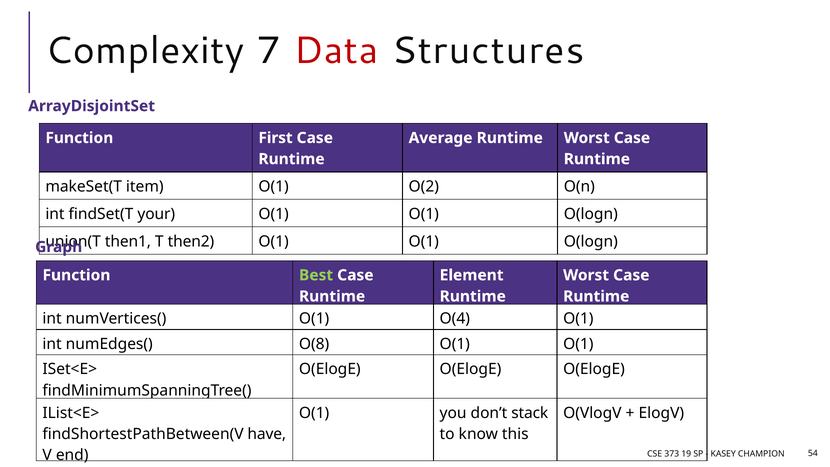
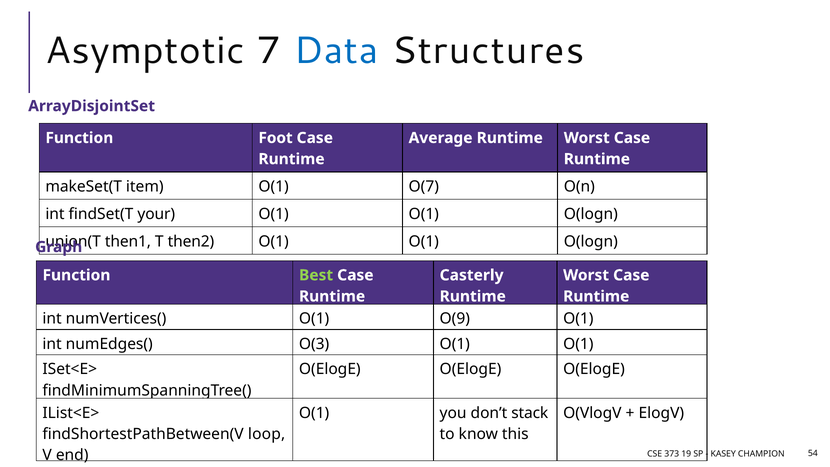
Complexity: Complexity -> Asymptotic
Data colour: red -> blue
First: First -> Foot
O(2: O(2 -> O(7
Element: Element -> Casterly
O(4: O(4 -> O(9
O(8: O(8 -> O(3
have: have -> loop
